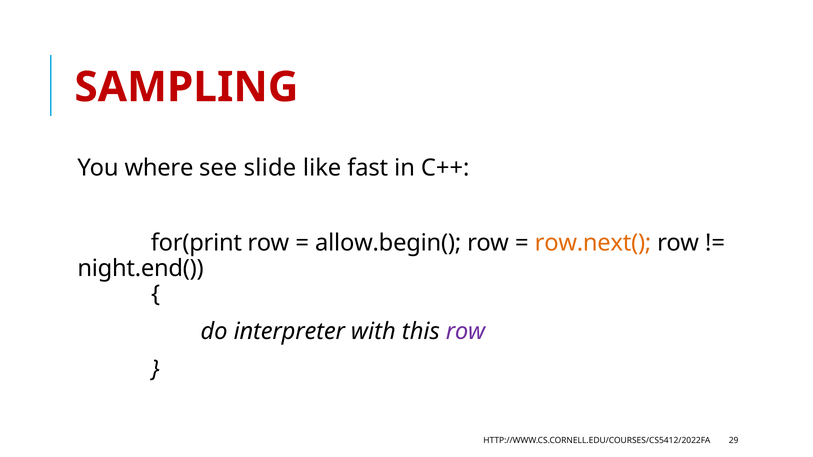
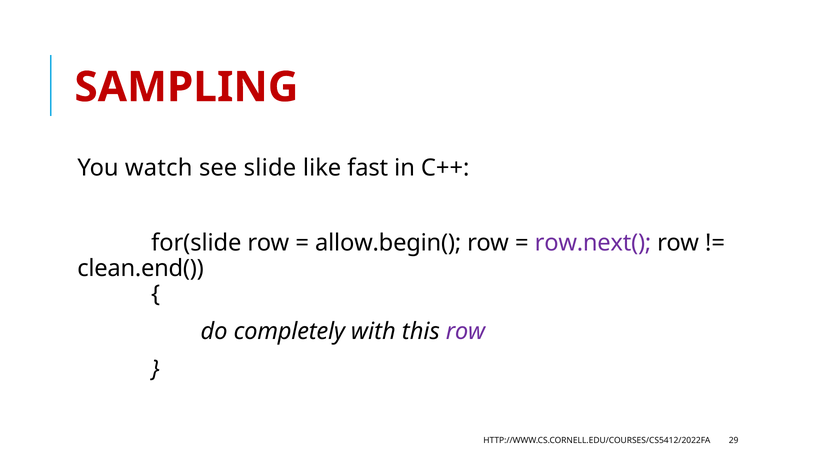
where: where -> watch
for(print: for(print -> for(slide
row.next( colour: orange -> purple
night.end(: night.end( -> clean.end(
interpreter: interpreter -> completely
